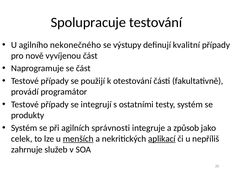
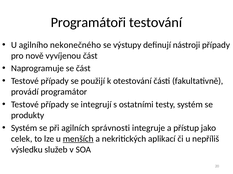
Spolupracuje: Spolupracuje -> Programátoři
kvalitní: kvalitní -> nástroji
způsob: způsob -> přístup
aplikací underline: present -> none
zahrnuje: zahrnuje -> výsledku
